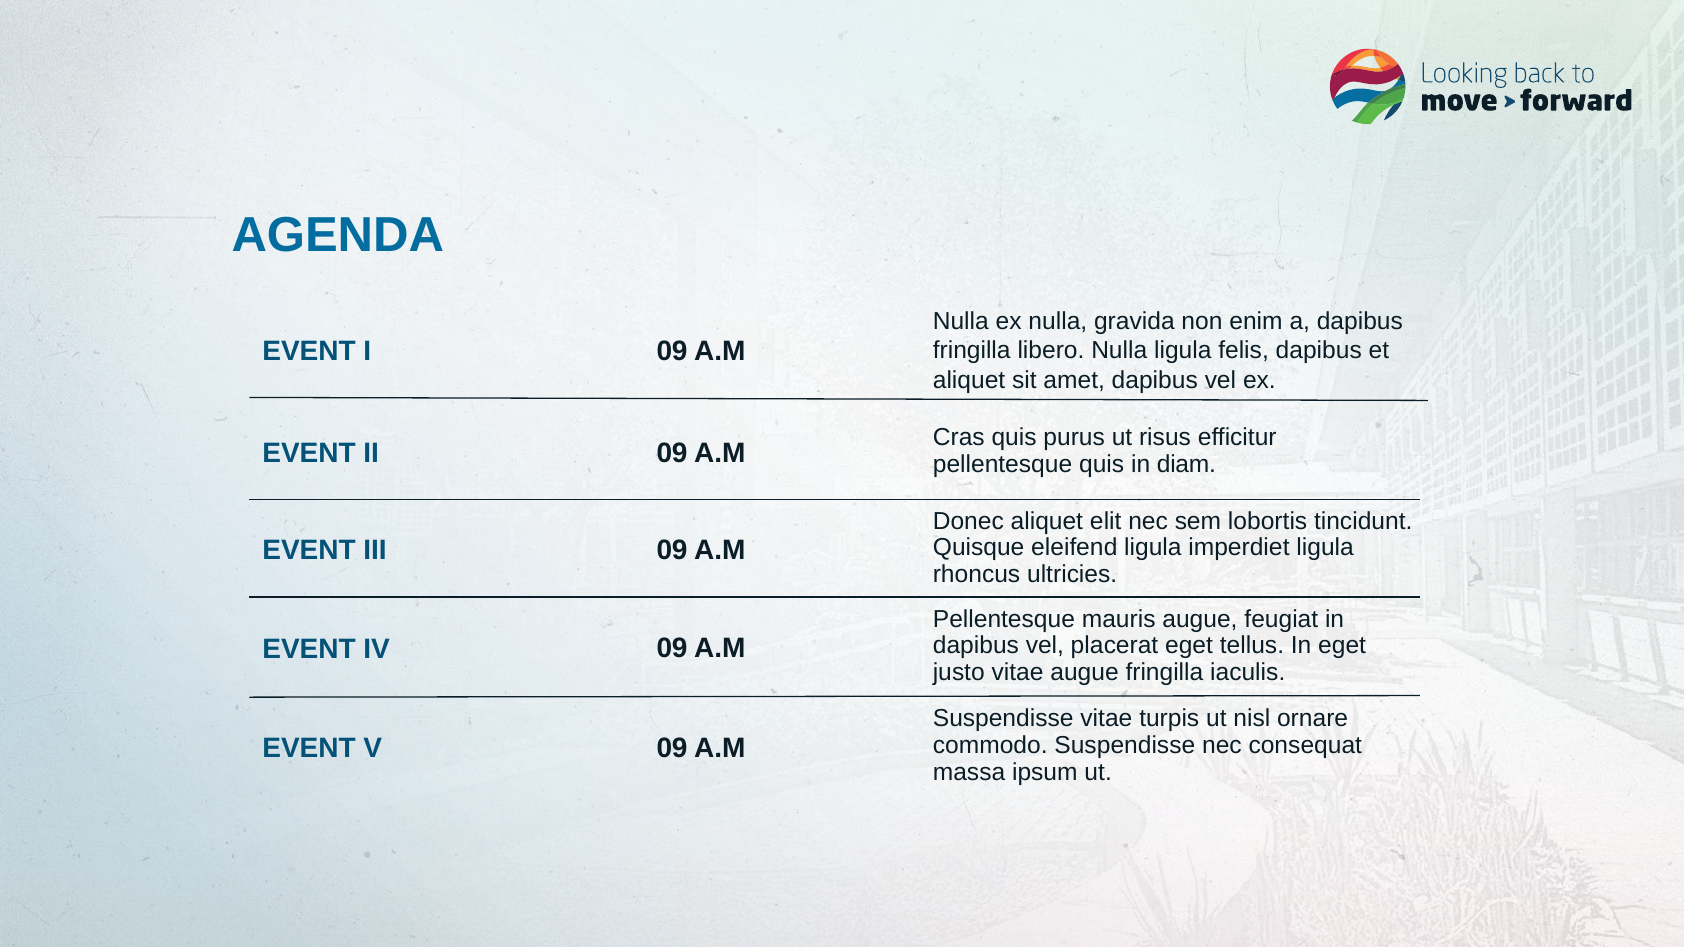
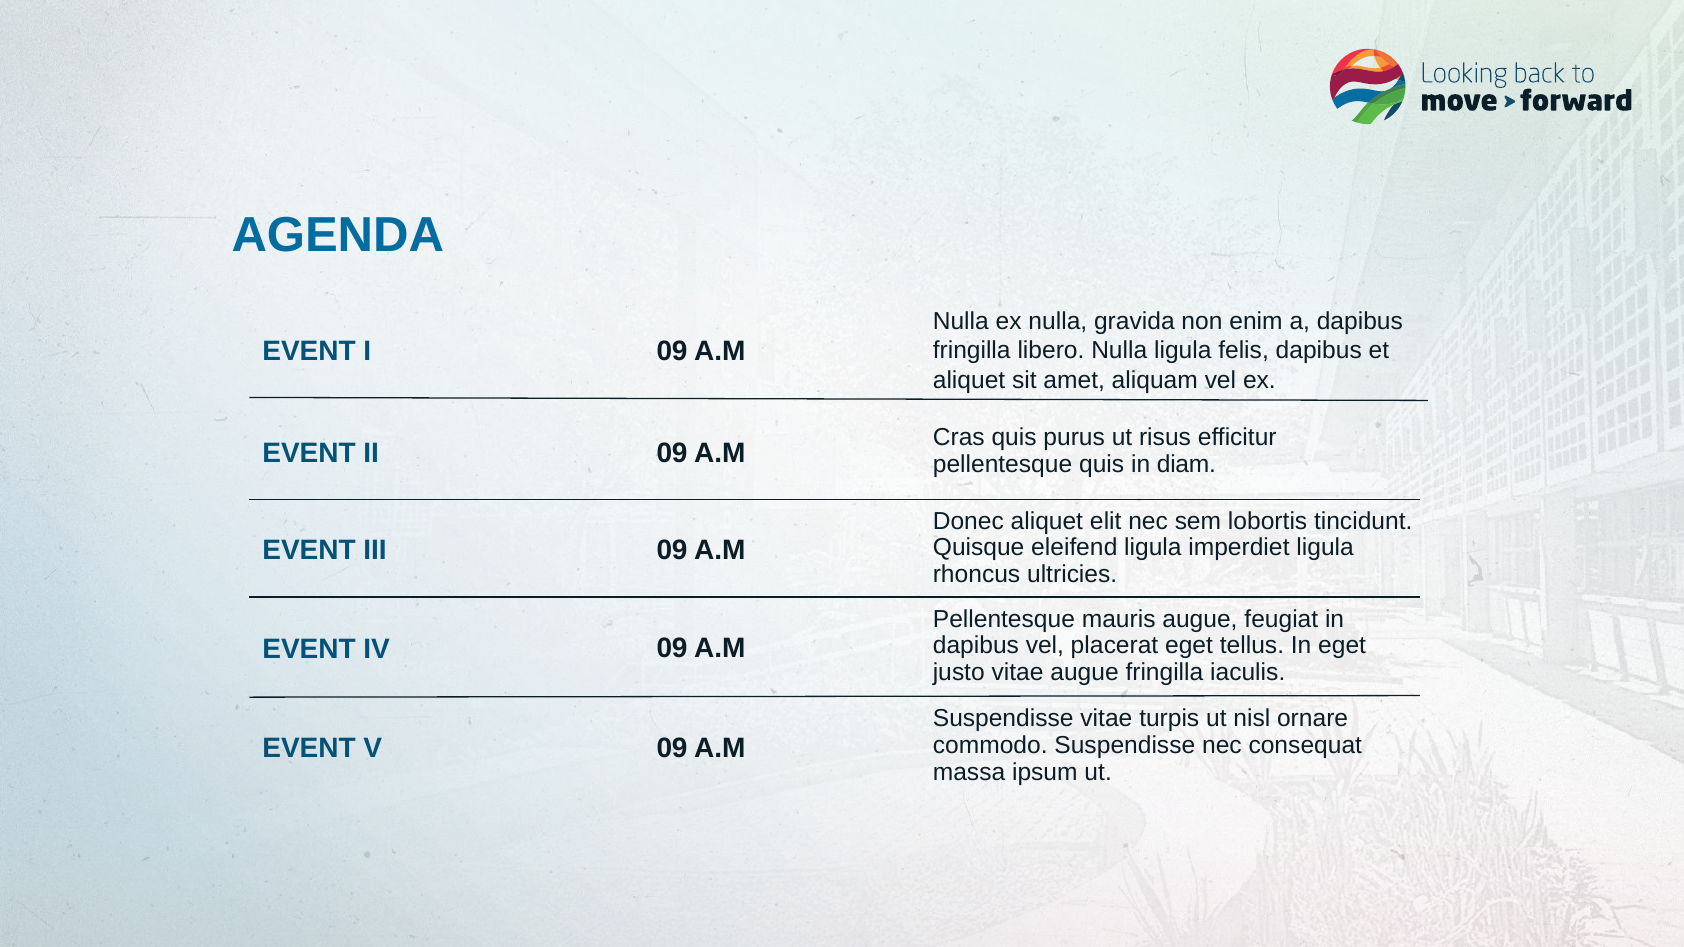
amet dapibus: dapibus -> aliquam
